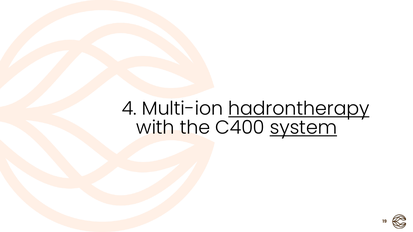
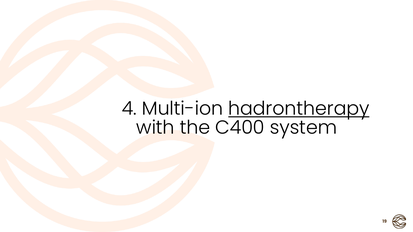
system underline: present -> none
